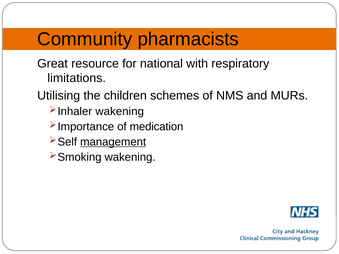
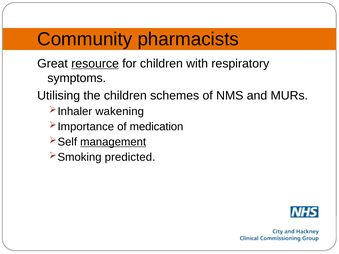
resource underline: none -> present
for national: national -> children
limitations: limitations -> symptoms
wakening at (130, 157): wakening -> predicted
